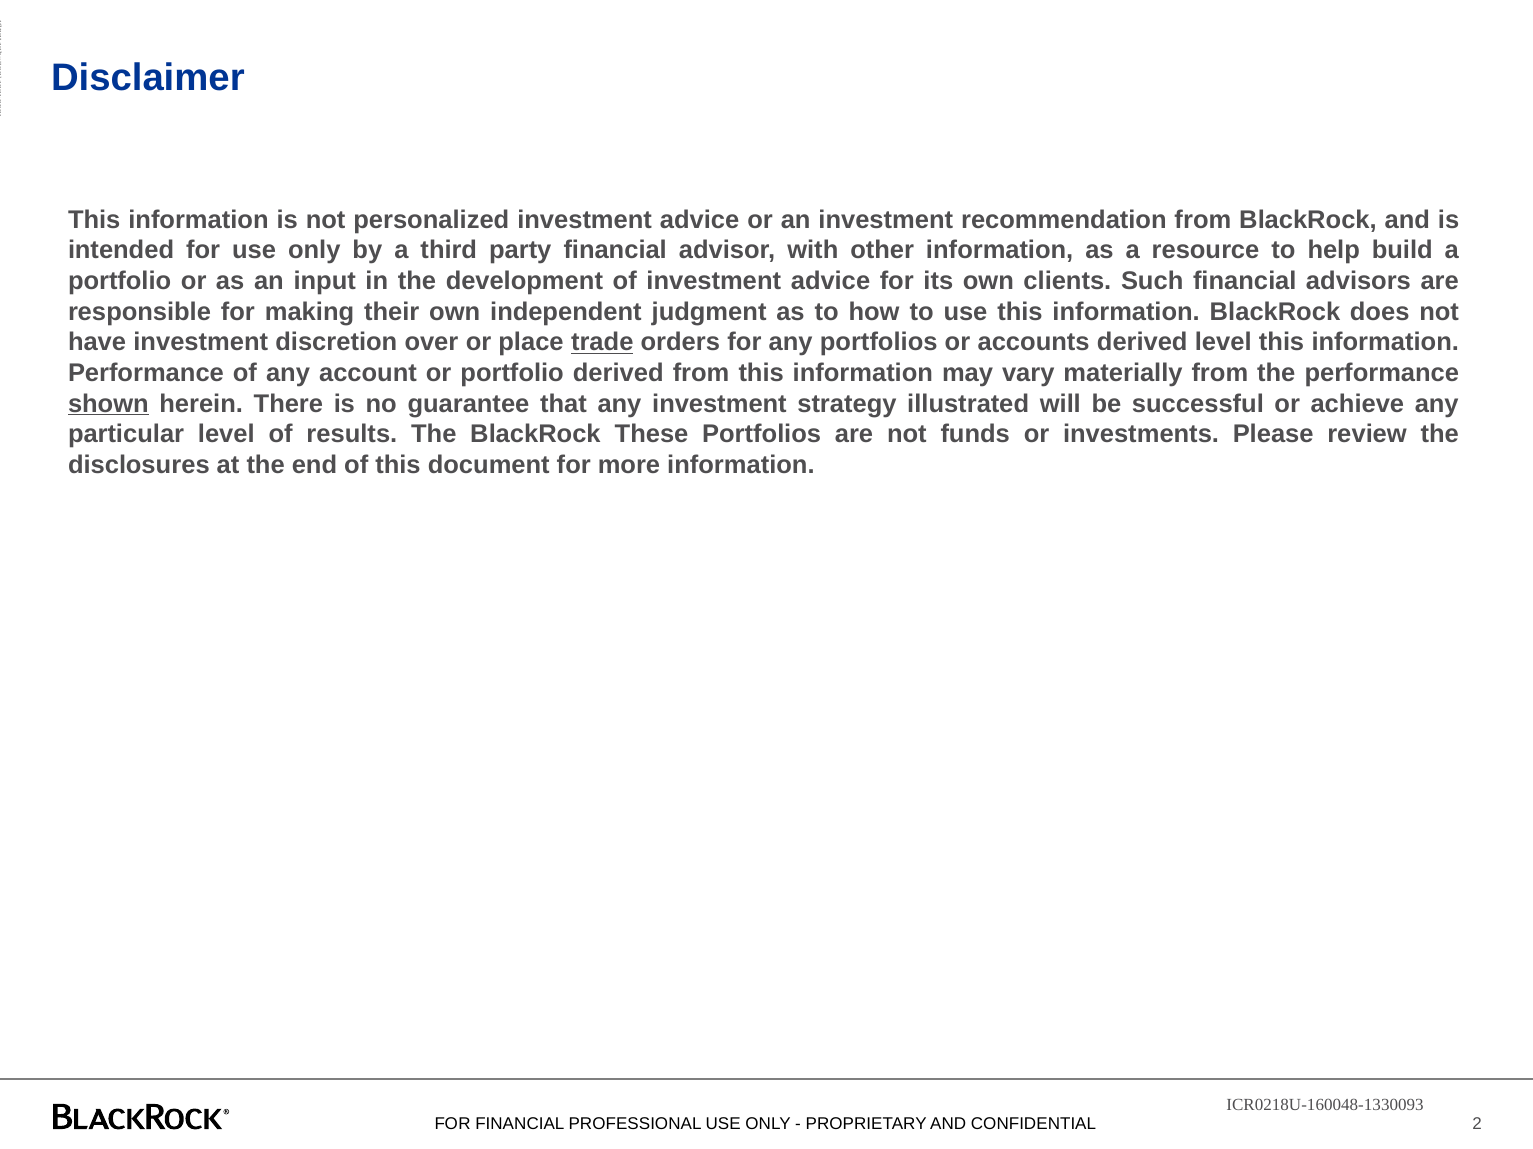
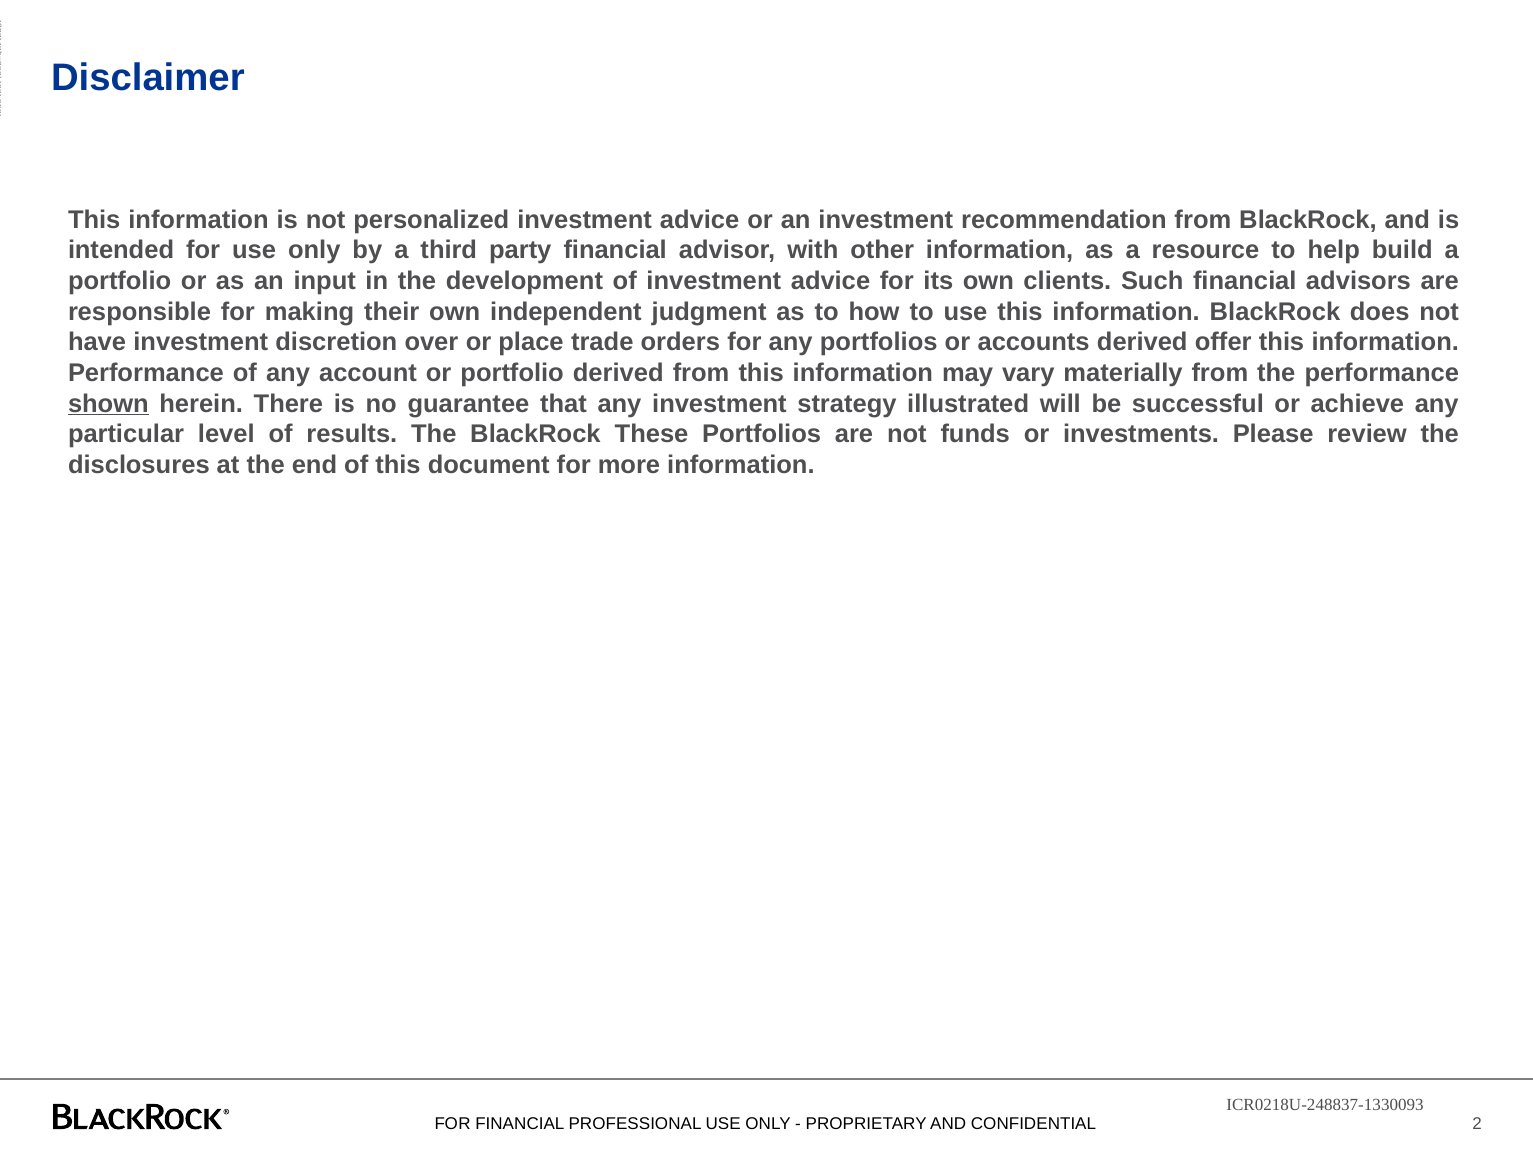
trade underline: present -> none
derived level: level -> offer
ICR0218U-160048-1330093: ICR0218U-160048-1330093 -> ICR0218U-248837-1330093
